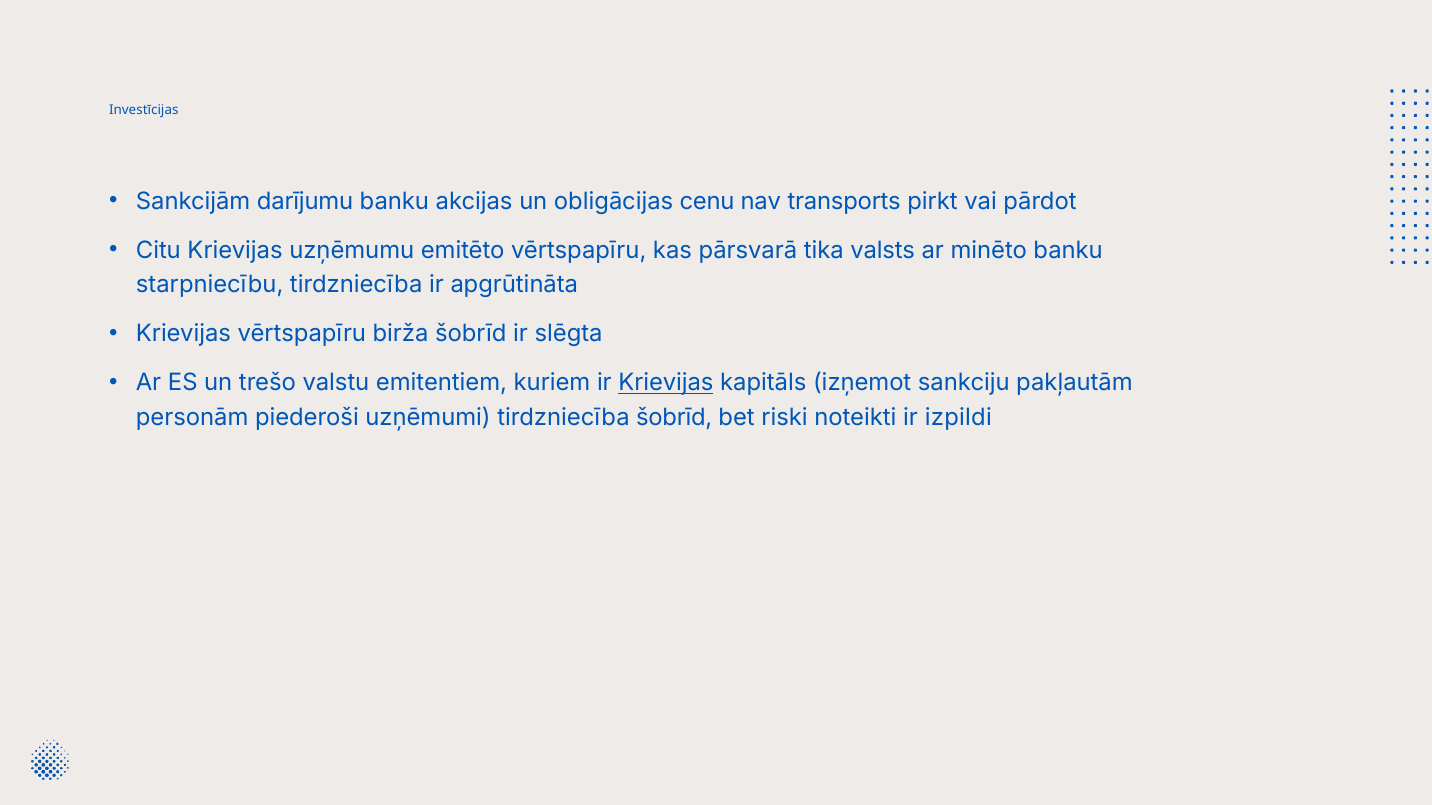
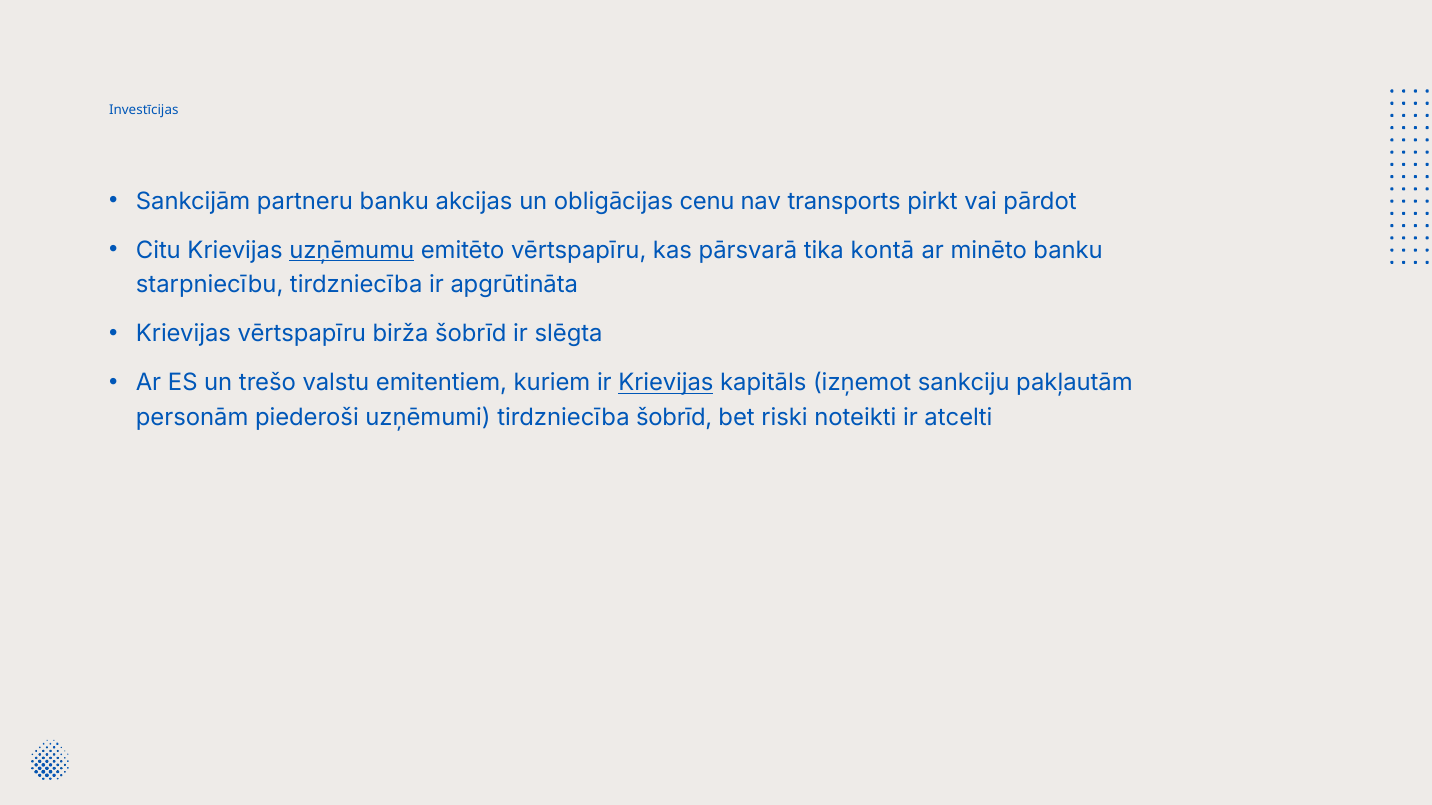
darījumu: darījumu -> partneru
uzņēmumu underline: none -> present
valsts: valsts -> kontā
izpildi: izpildi -> atcelti
